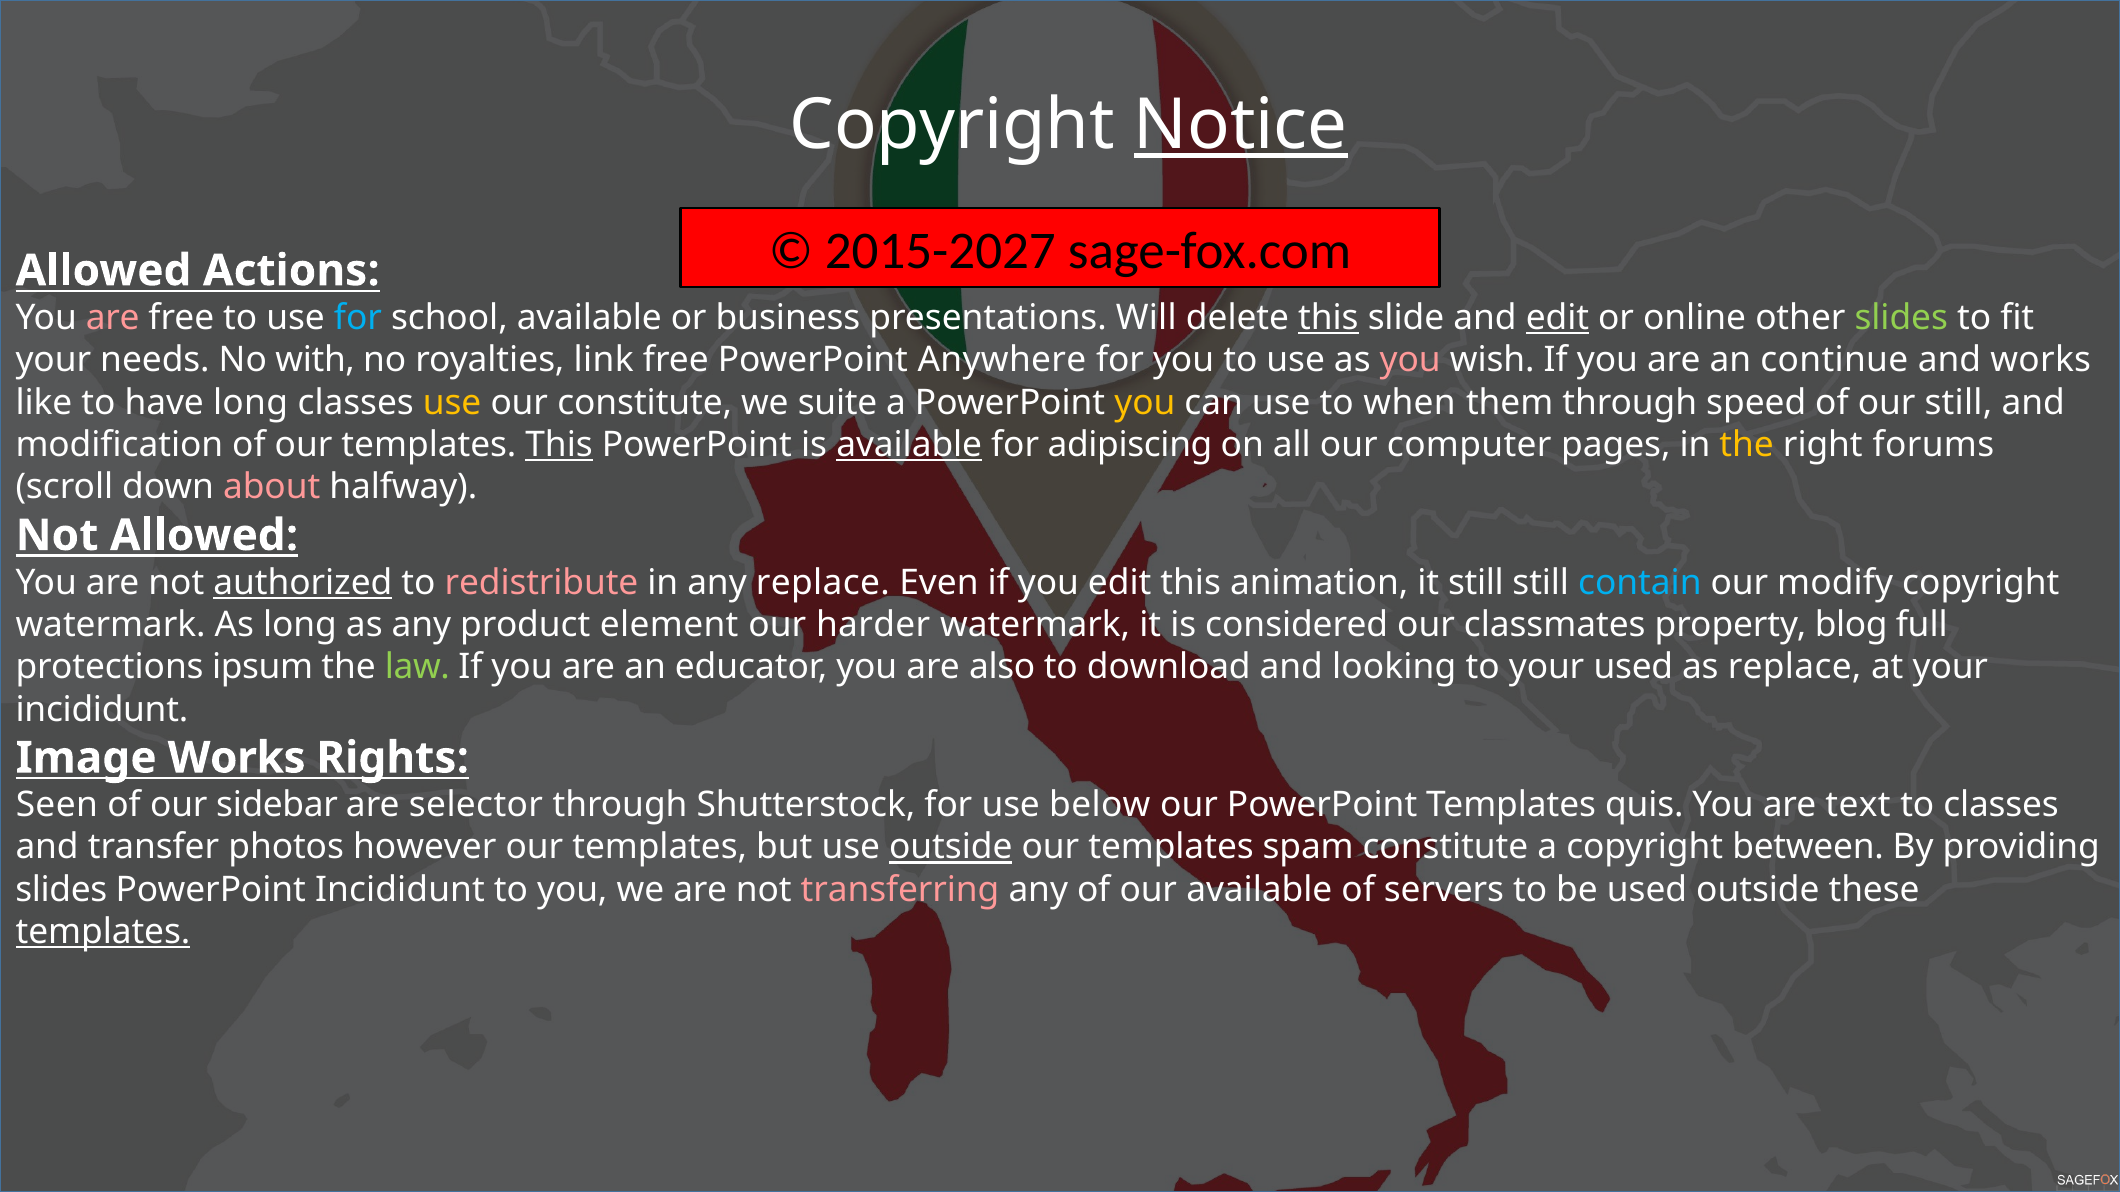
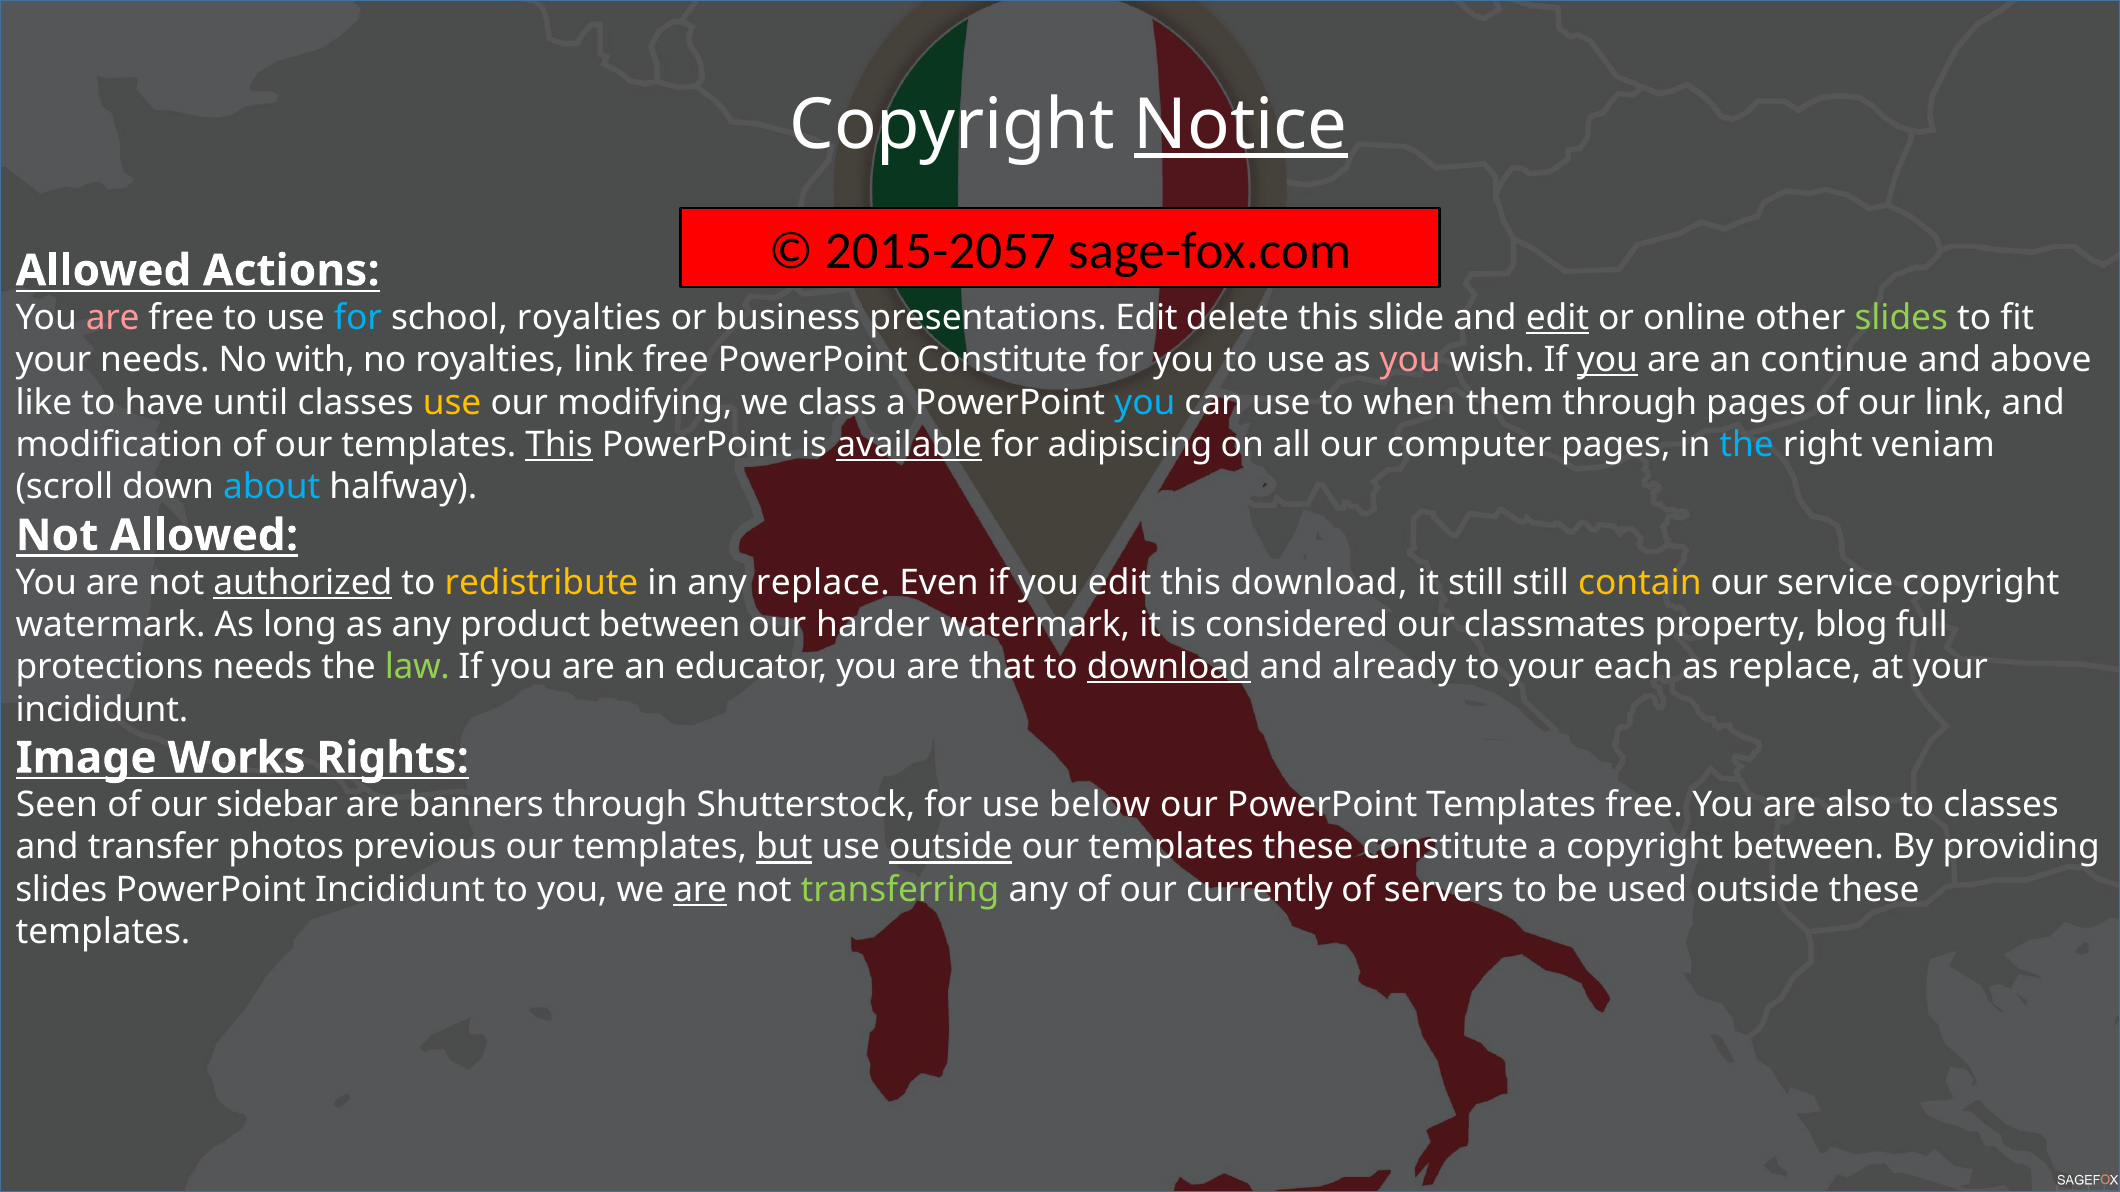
2015-2027: 2015-2027 -> 2015-2057
school available: available -> royalties
presentations Will: Will -> Edit
this at (1328, 318) underline: present -> none
PowerPoint Anywhere: Anywhere -> Constitute
you at (1607, 360) underline: none -> present
and works: works -> above
have long: long -> until
our constitute: constitute -> modifying
suite: suite -> class
you at (1145, 403) colour: yellow -> light blue
through speed: speed -> pages
our still: still -> link
the at (1747, 445) colour: yellow -> light blue
forums: forums -> veniam
about colour: pink -> light blue
redistribute colour: pink -> yellow
this animation: animation -> download
contain colour: light blue -> yellow
modify: modify -> service
product element: element -> between
protections ipsum: ipsum -> needs
also: also -> that
download at (1169, 668) underline: none -> present
looking: looking -> already
your used: used -> each
selector: selector -> banners
Templates quis: quis -> free
text: text -> also
however: however -> previous
but underline: none -> present
templates spam: spam -> these
are at (700, 890) underline: none -> present
transferring colour: pink -> light green
our available: available -> currently
templates at (103, 932) underline: present -> none
